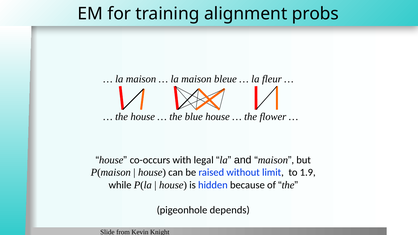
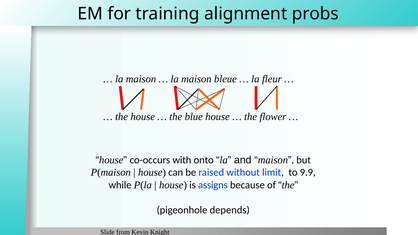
legal: legal -> onto
1.9: 1.9 -> 9.9
hidden: hidden -> assigns
